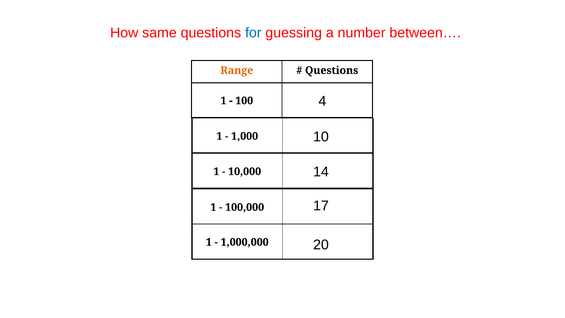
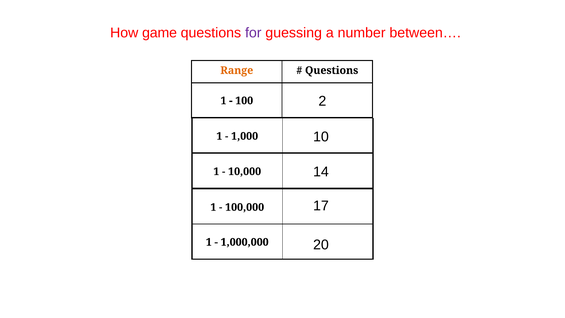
same: same -> game
for colour: blue -> purple
4: 4 -> 2
